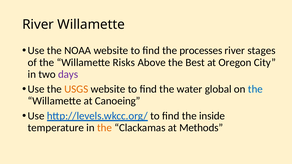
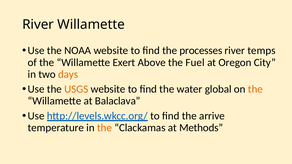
stages: stages -> temps
Risks: Risks -> Exert
Best: Best -> Fuel
days colour: purple -> orange
the at (255, 89) colour: blue -> orange
Canoeing: Canoeing -> Balaclava
inside: inside -> arrive
